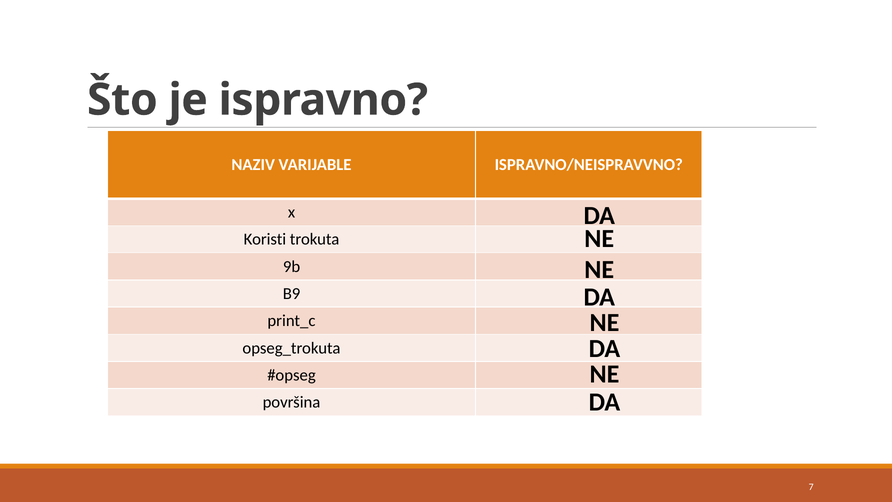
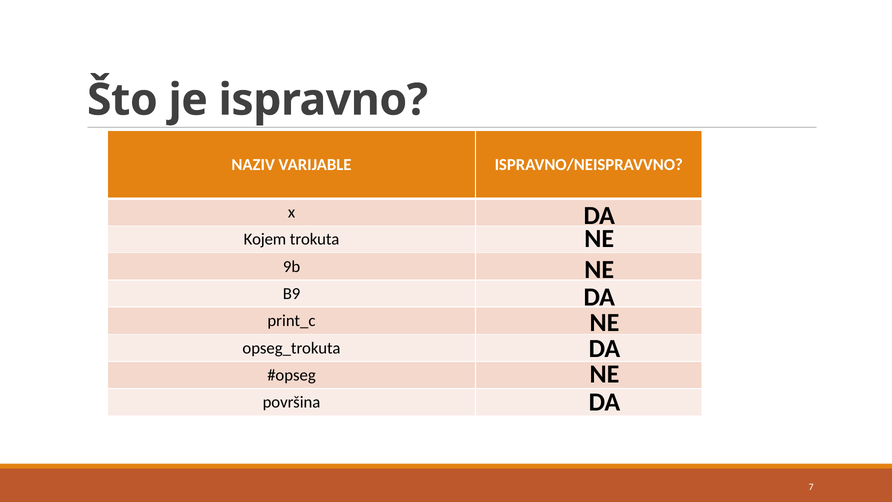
Koristi: Koristi -> Kojem
